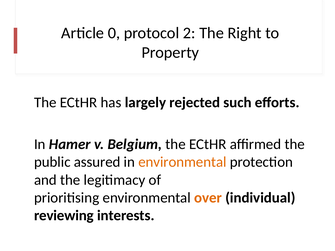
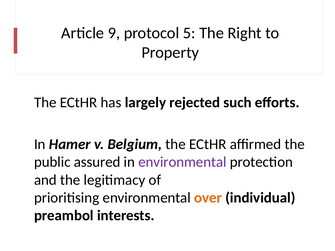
0: 0 -> 9
2: 2 -> 5
environmental at (182, 162) colour: orange -> purple
reviewing: reviewing -> preambol
